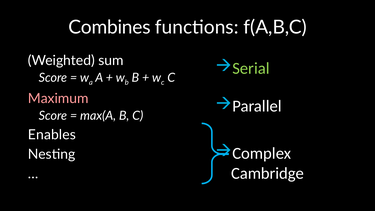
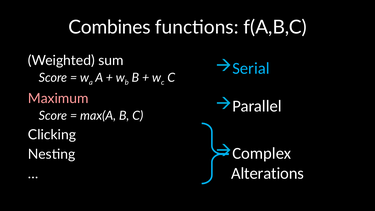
Serial colour: light green -> light blue
Enables: Enables -> Clicking
Cambridge: Cambridge -> Alterations
